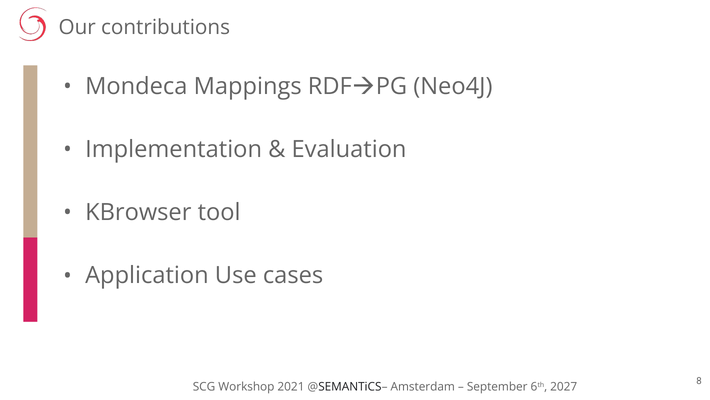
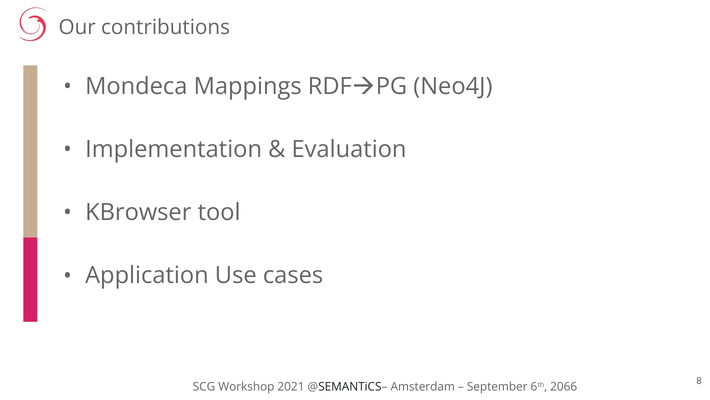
2027: 2027 -> 2066
